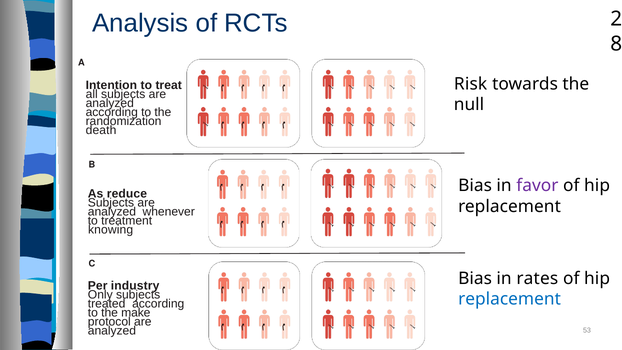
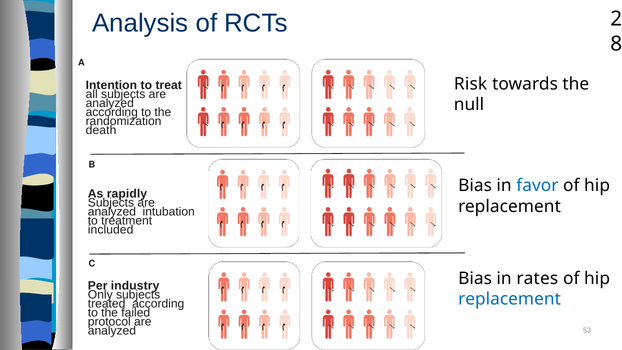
favor colour: purple -> blue
reduce: reduce -> rapidly
whenever: whenever -> intubation
knowing: knowing -> included
make: make -> failed
